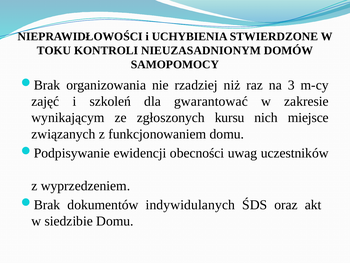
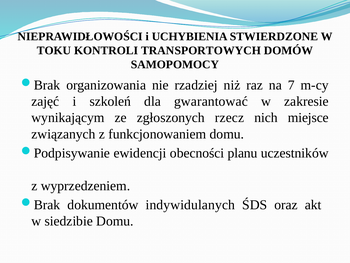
NIEUZASADNIONYM: NIEUZASADNIONYM -> TRANSPORTOWYCH
3: 3 -> 7
kursu: kursu -> rzecz
uwag: uwag -> planu
